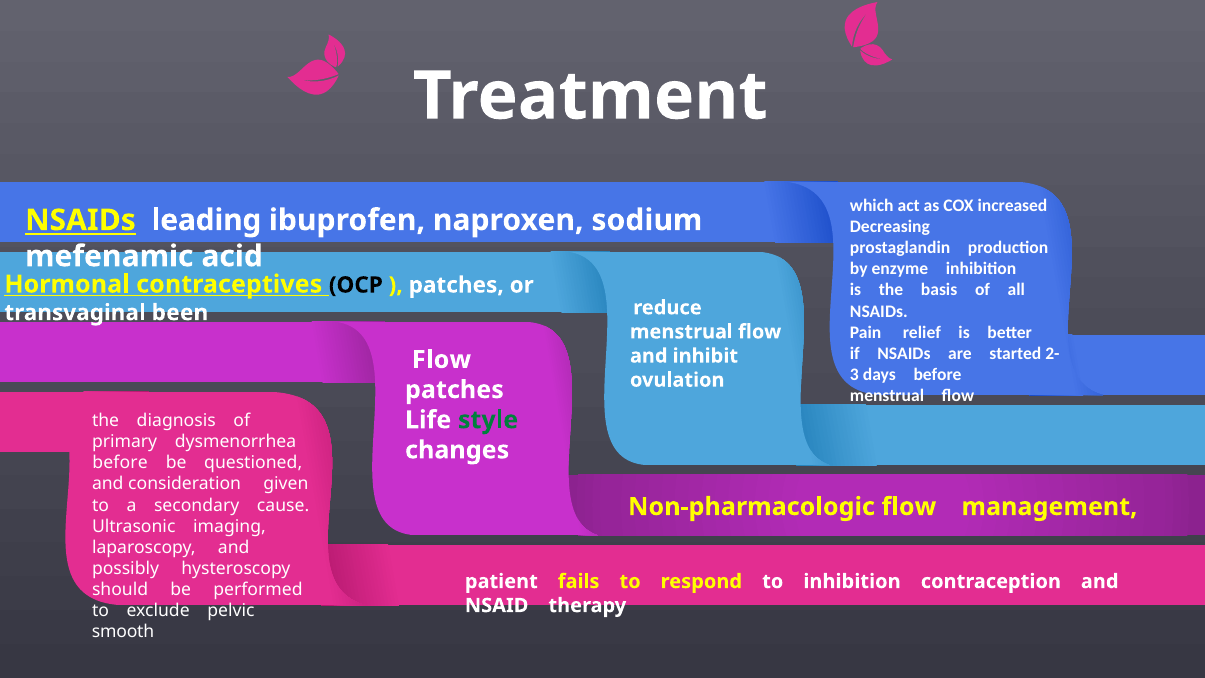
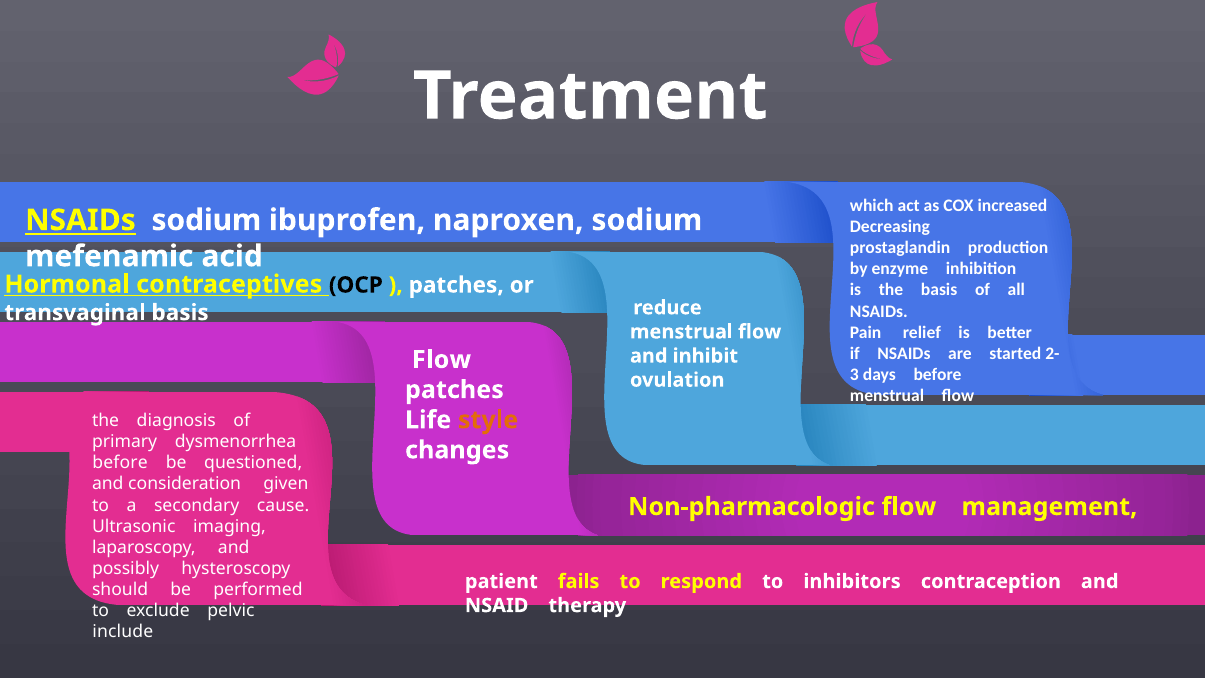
NSAIDs leading: leading -> sodium
transvaginal been: been -> basis
style colour: green -> orange
to inhibition: inhibition -> inhibitors
smooth: smooth -> include
